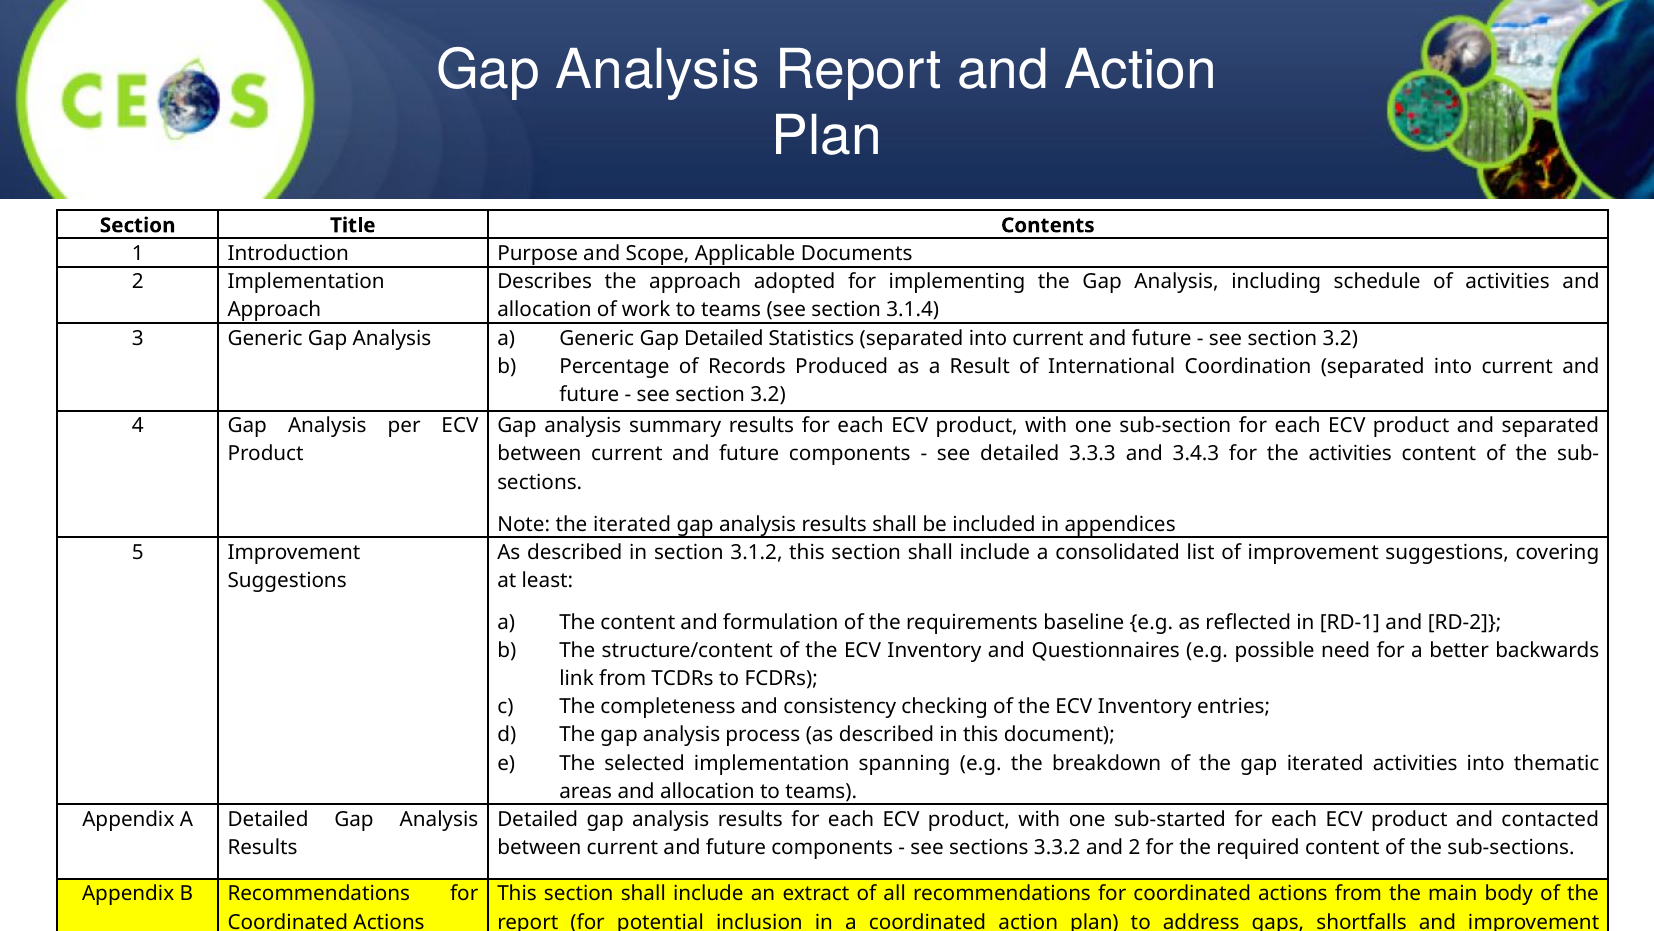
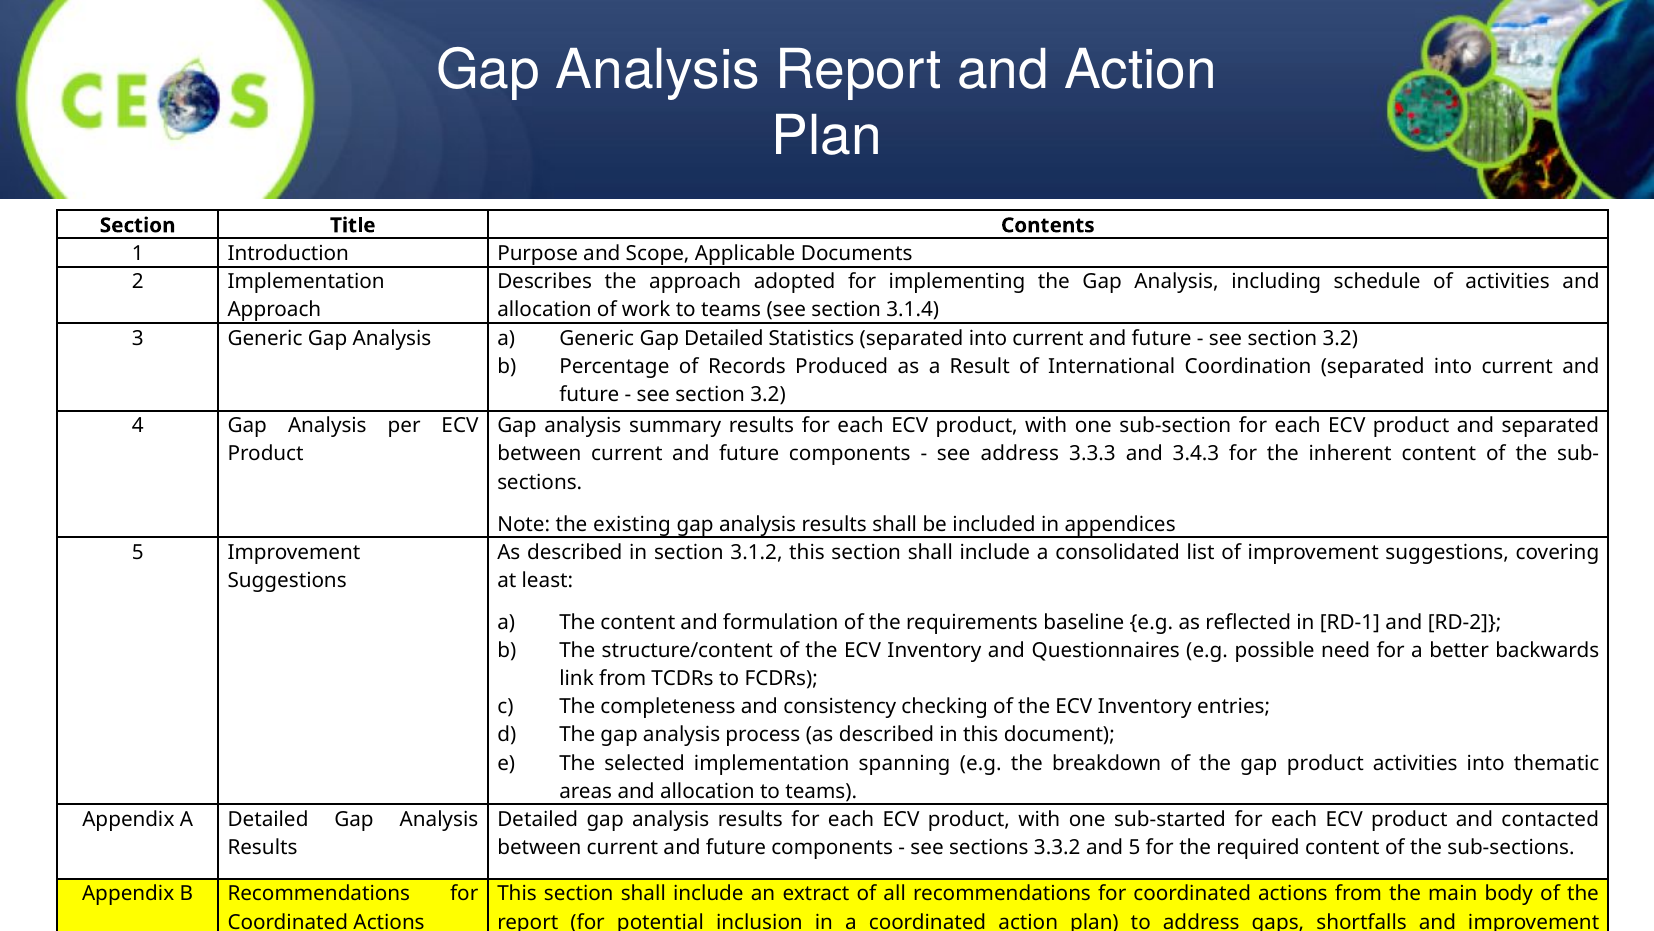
see detailed: detailed -> address
the activities: activities -> inherent
the iterated: iterated -> existing
gap iterated: iterated -> product
and 2: 2 -> 5
